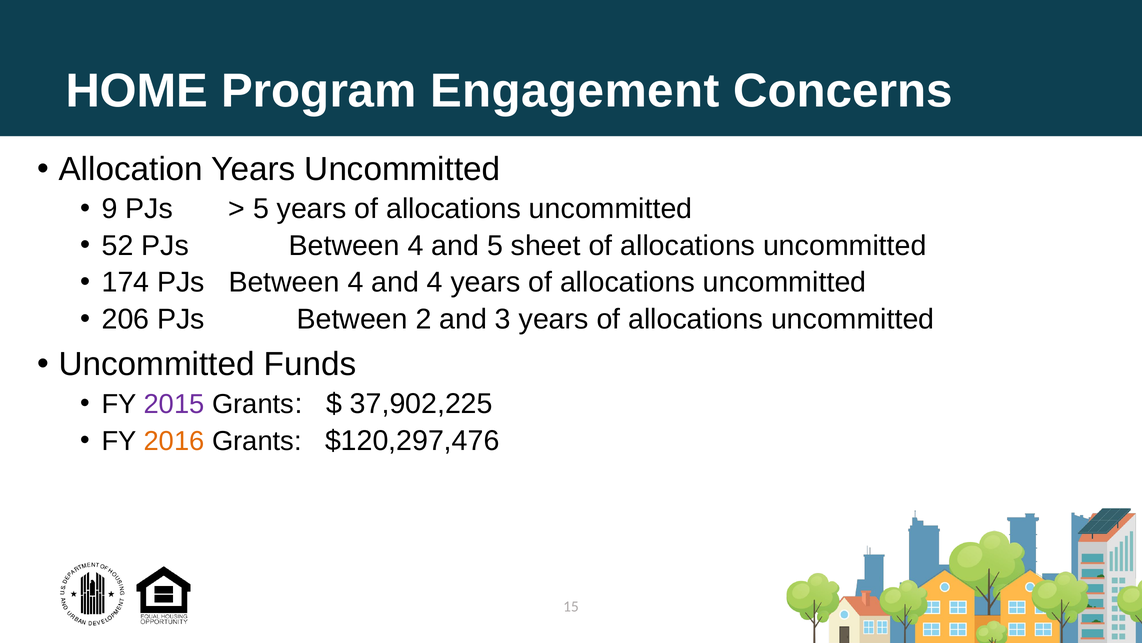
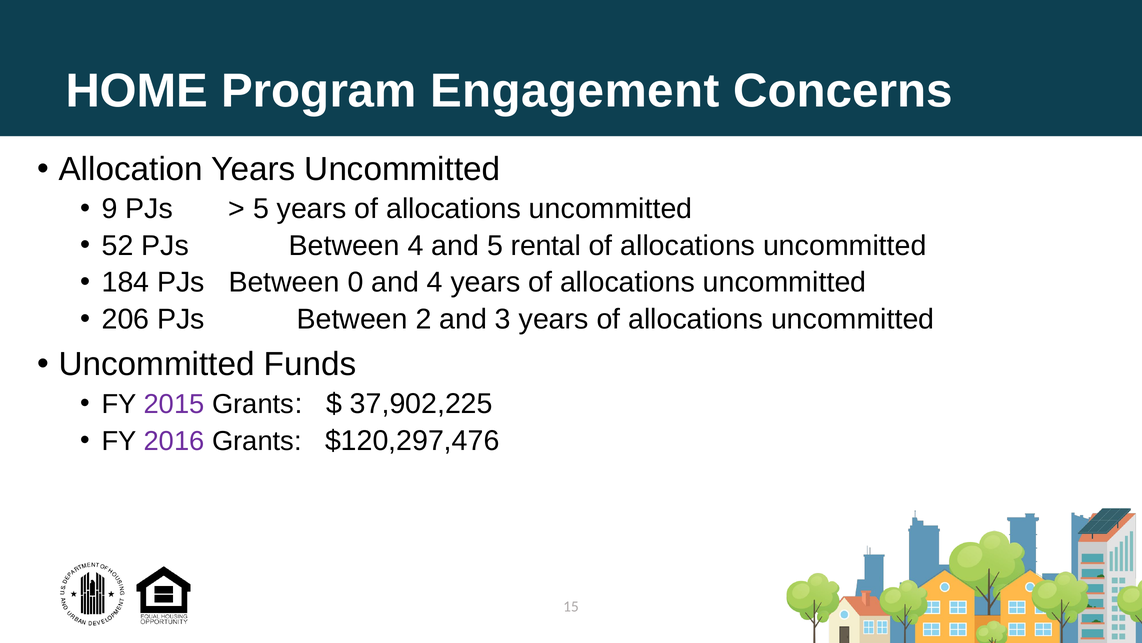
sheet: sheet -> rental
174: 174 -> 184
4 at (355, 282): 4 -> 0
2016 colour: orange -> purple
